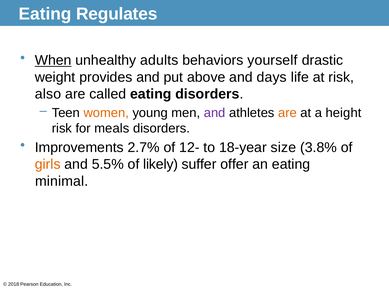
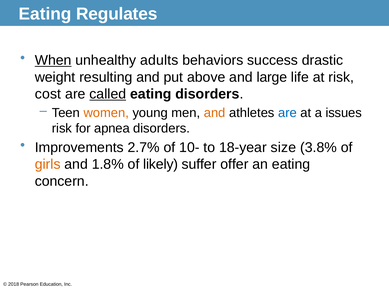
yourself: yourself -> success
provides: provides -> resulting
days: days -> large
also: also -> cost
called underline: none -> present
and at (215, 113) colour: purple -> orange
are at (287, 113) colour: orange -> blue
height: height -> issues
meals: meals -> apnea
12-: 12- -> 10-
5.5%: 5.5% -> 1.8%
minimal: minimal -> concern
